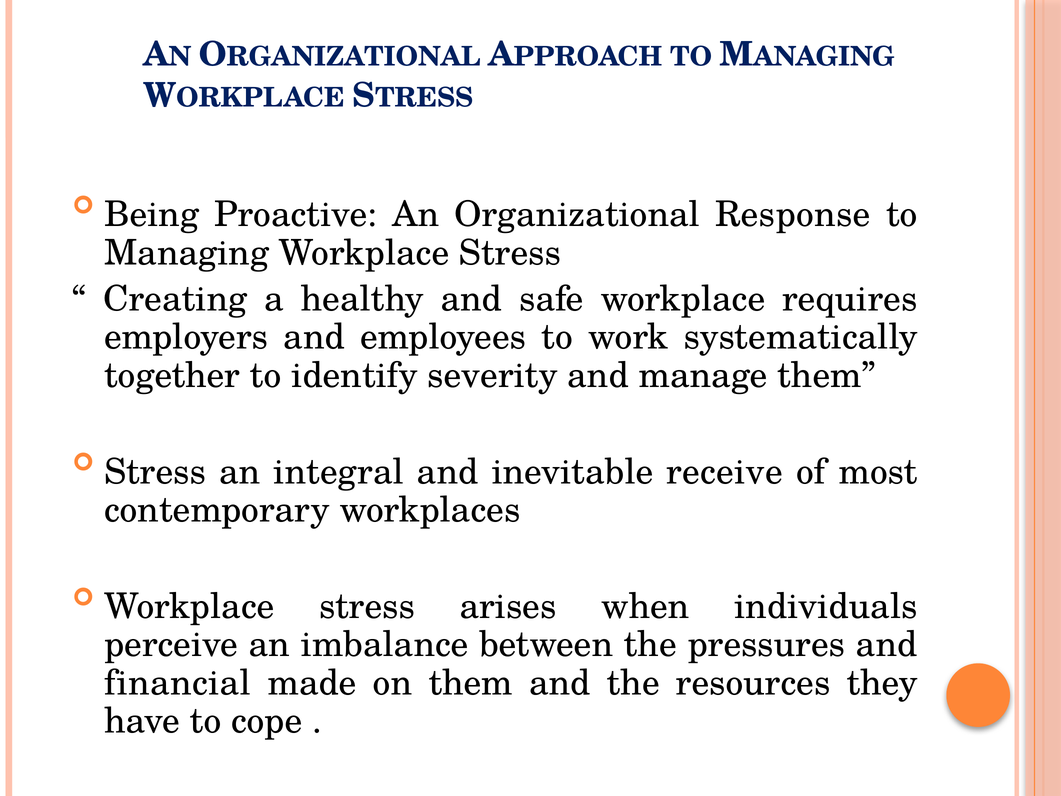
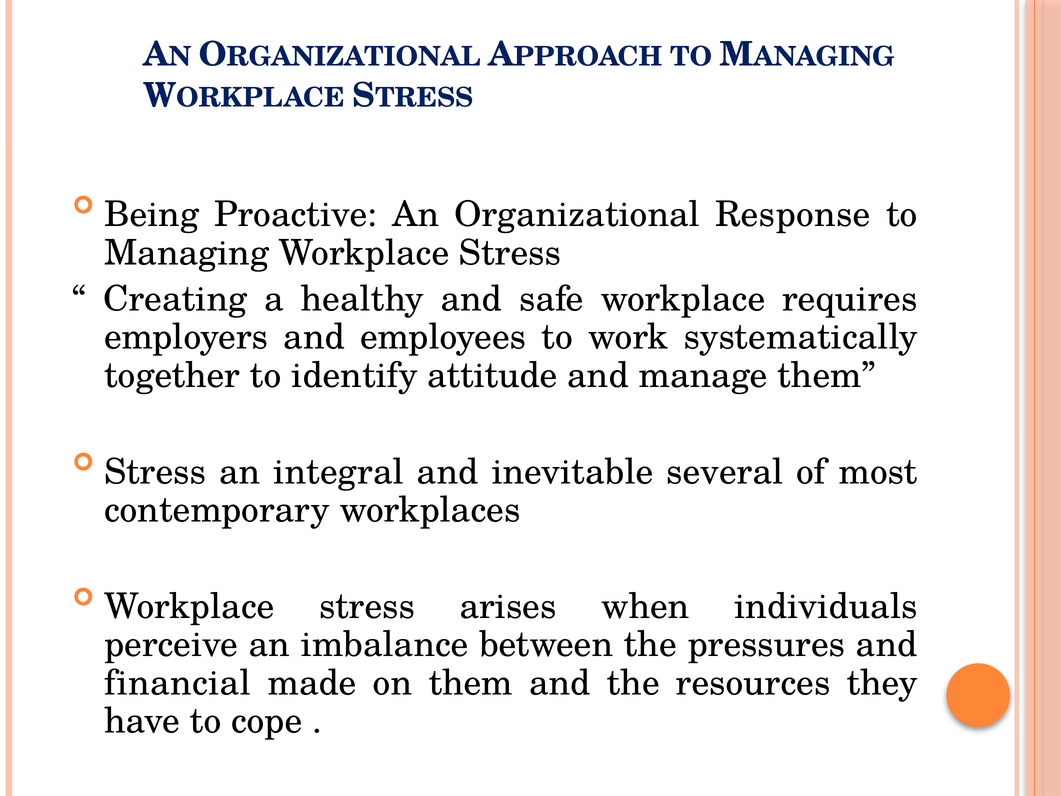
severity: severity -> attitude
receive: receive -> several
